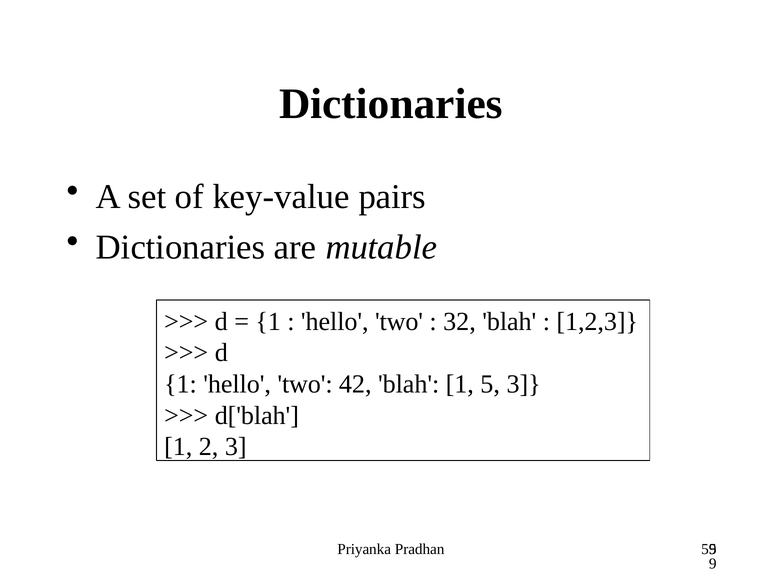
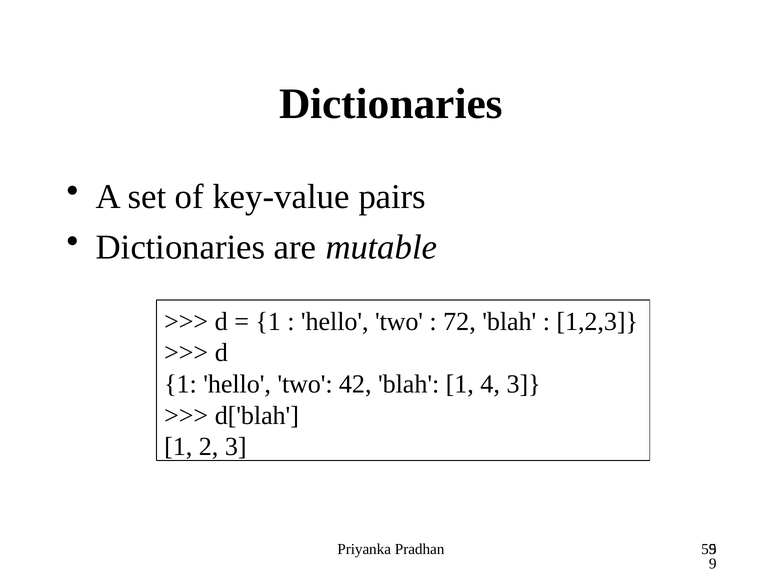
32: 32 -> 72
5: 5 -> 4
